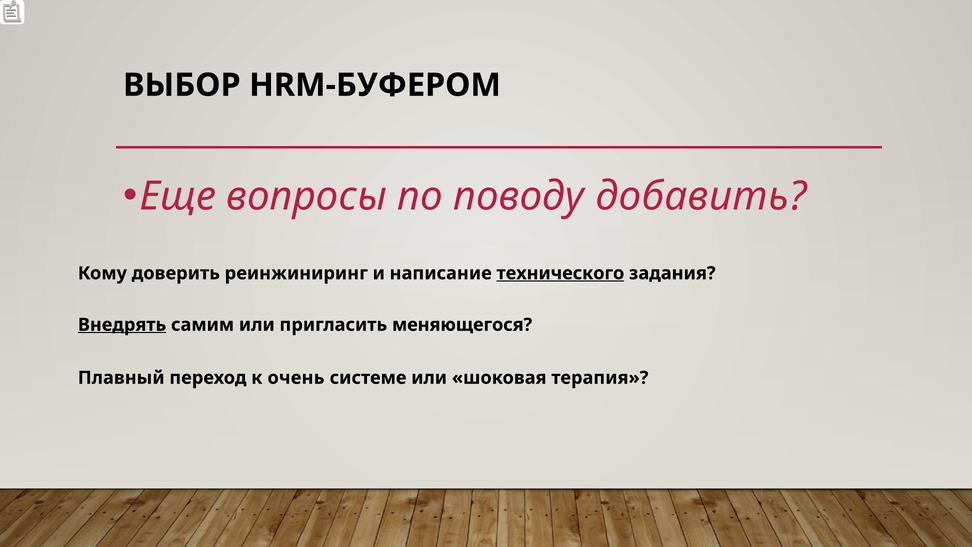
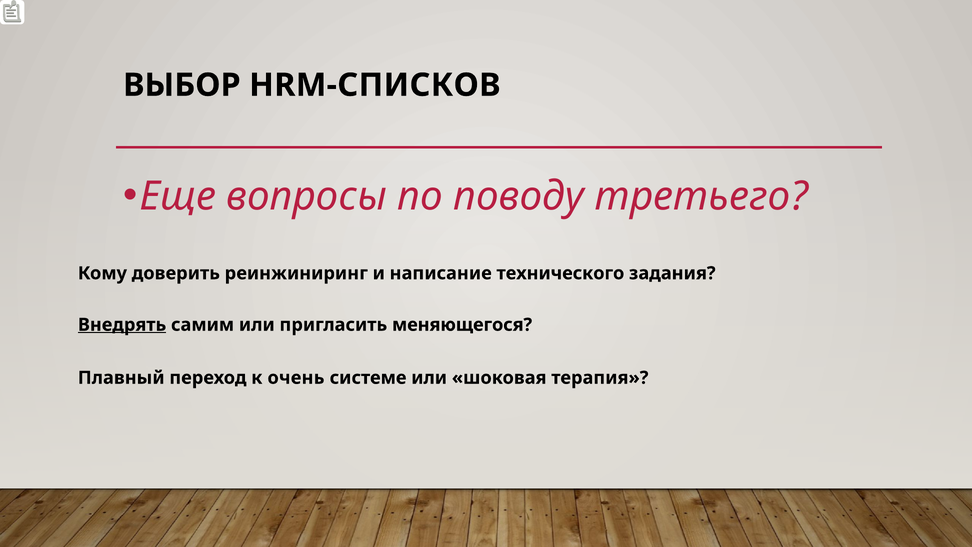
HRM-БУФЕРОМ: HRM-БУФЕРОМ -> HRM-СПИСКОВ
добавить: добавить -> третьего
технического underline: present -> none
